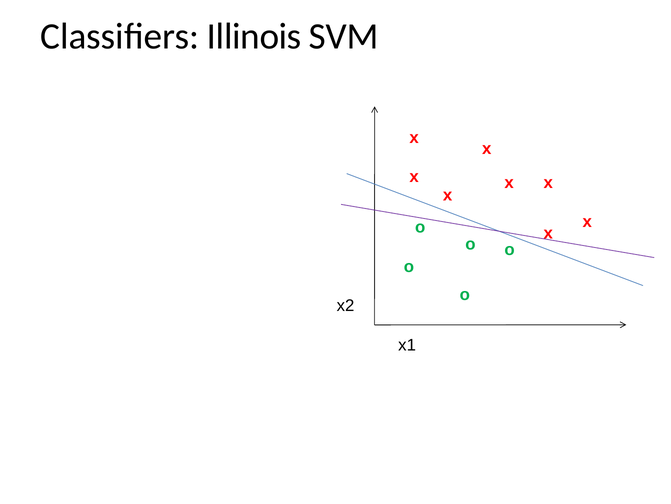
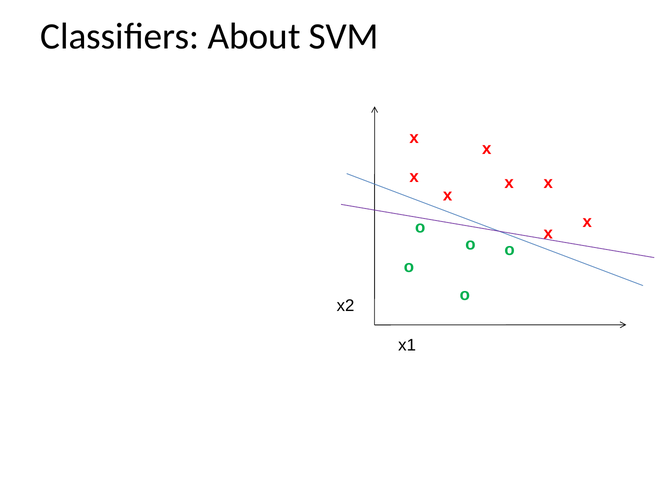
Illinois: Illinois -> About
